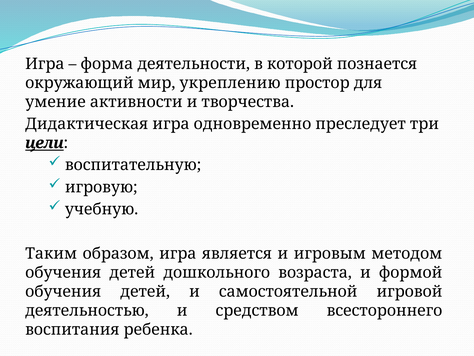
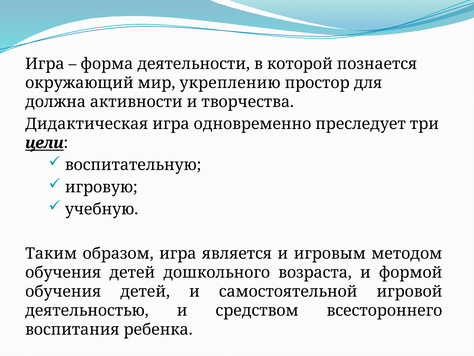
умение: умение -> должна
